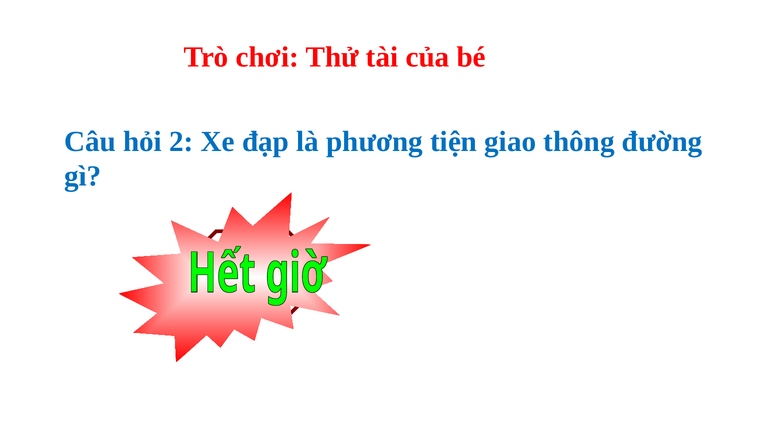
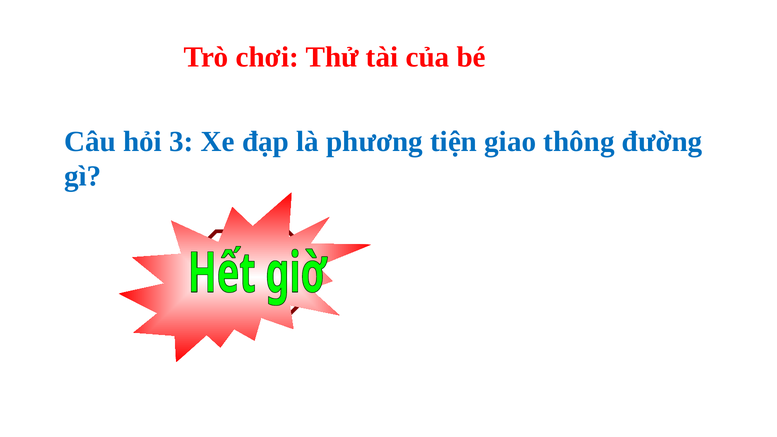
2: 2 -> 3
